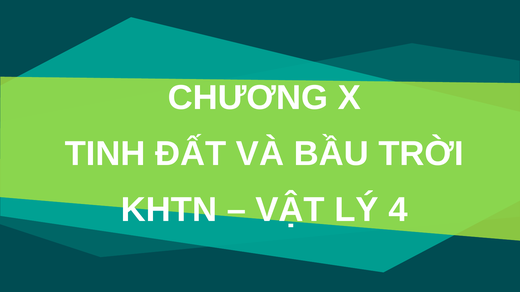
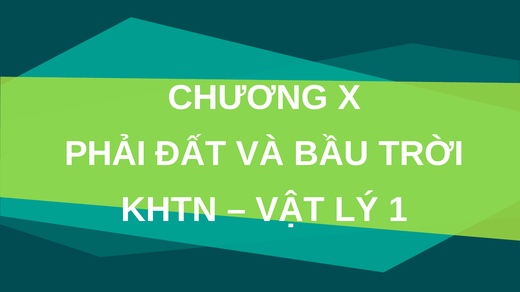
TINH: TINH -> PHẢI
4: 4 -> 1
